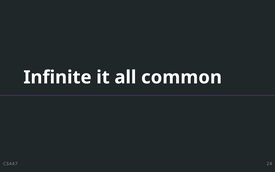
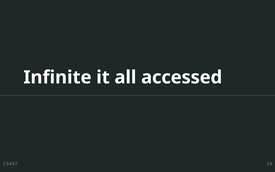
common: common -> accessed
